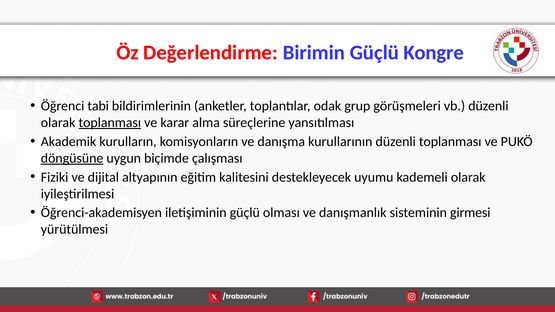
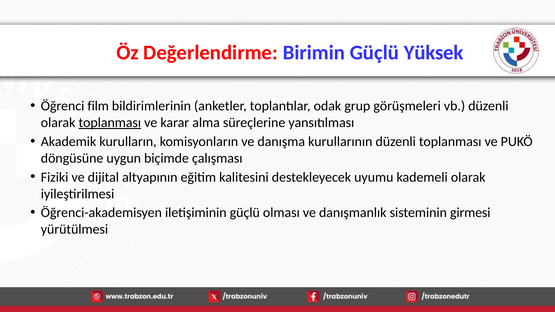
Kongre: Kongre -> Yüksek
tabi: tabi -> film
döngüsüne underline: present -> none
